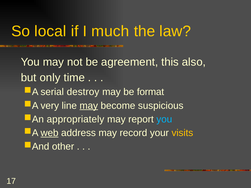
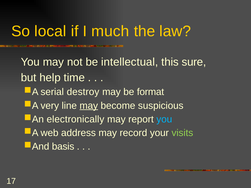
agreement: agreement -> intellectual
also: also -> sure
only: only -> help
appropriately: appropriately -> electronically
web underline: present -> none
visits colour: yellow -> light green
other: other -> basis
